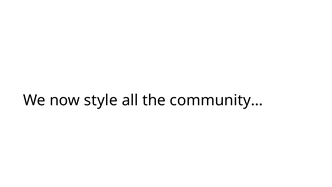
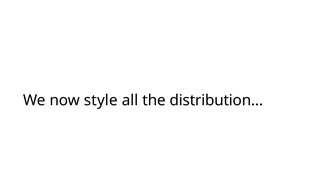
community…: community… -> distribution…
